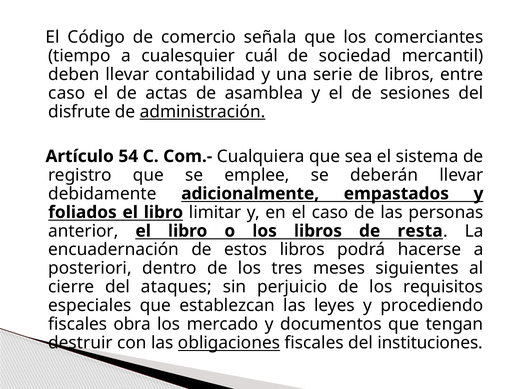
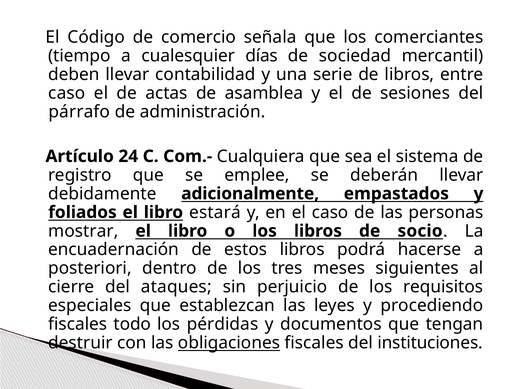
cuál: cuál -> días
disfrute: disfrute -> párrafo
administración underline: present -> none
54: 54 -> 24
limitar: limitar -> estará
anterior: anterior -> mostrar
resta: resta -> socio
obra: obra -> todo
mercado: mercado -> pérdidas
